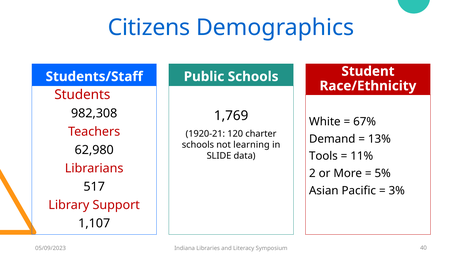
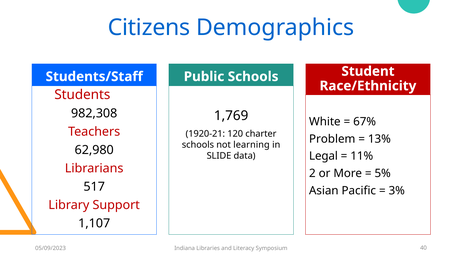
Demand: Demand -> Problem
Tools: Tools -> Legal
